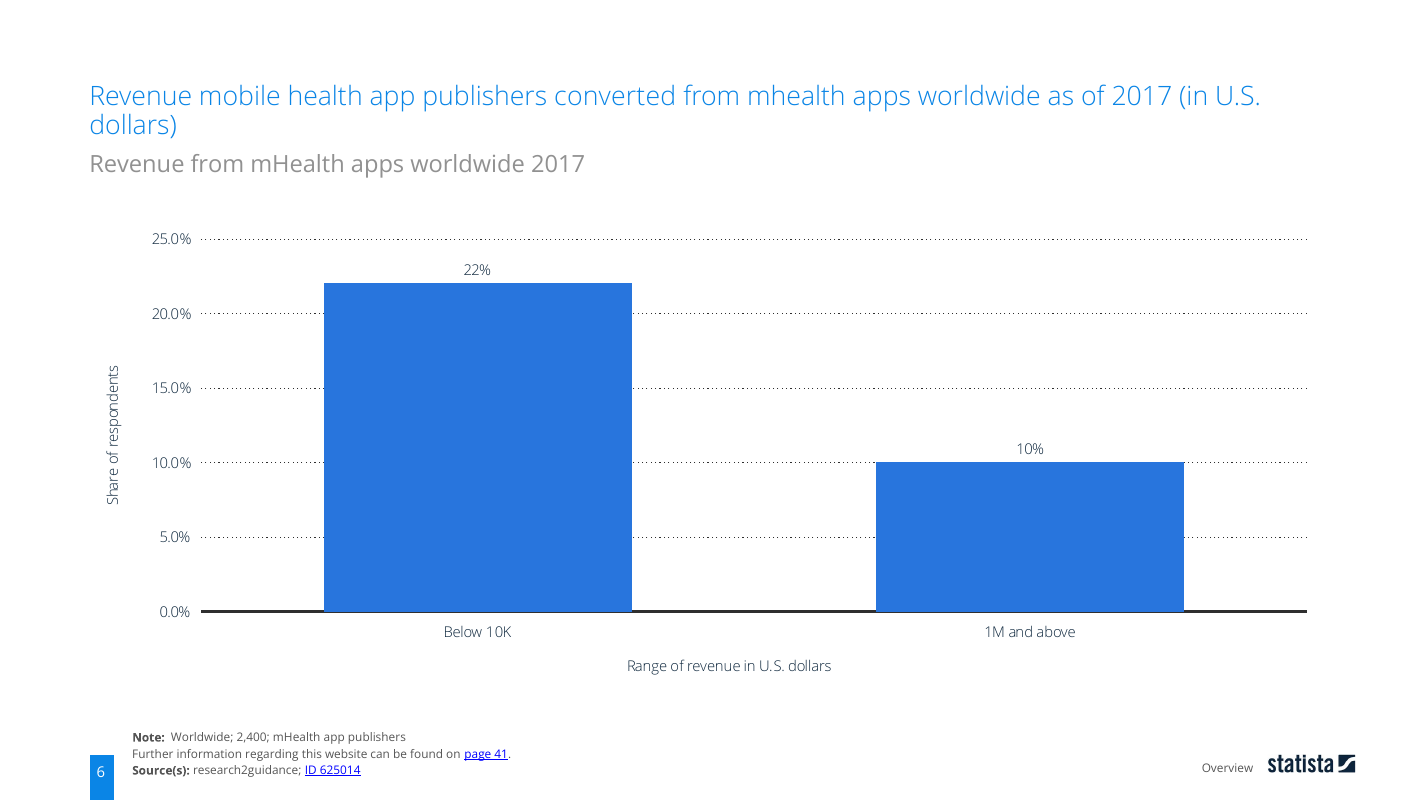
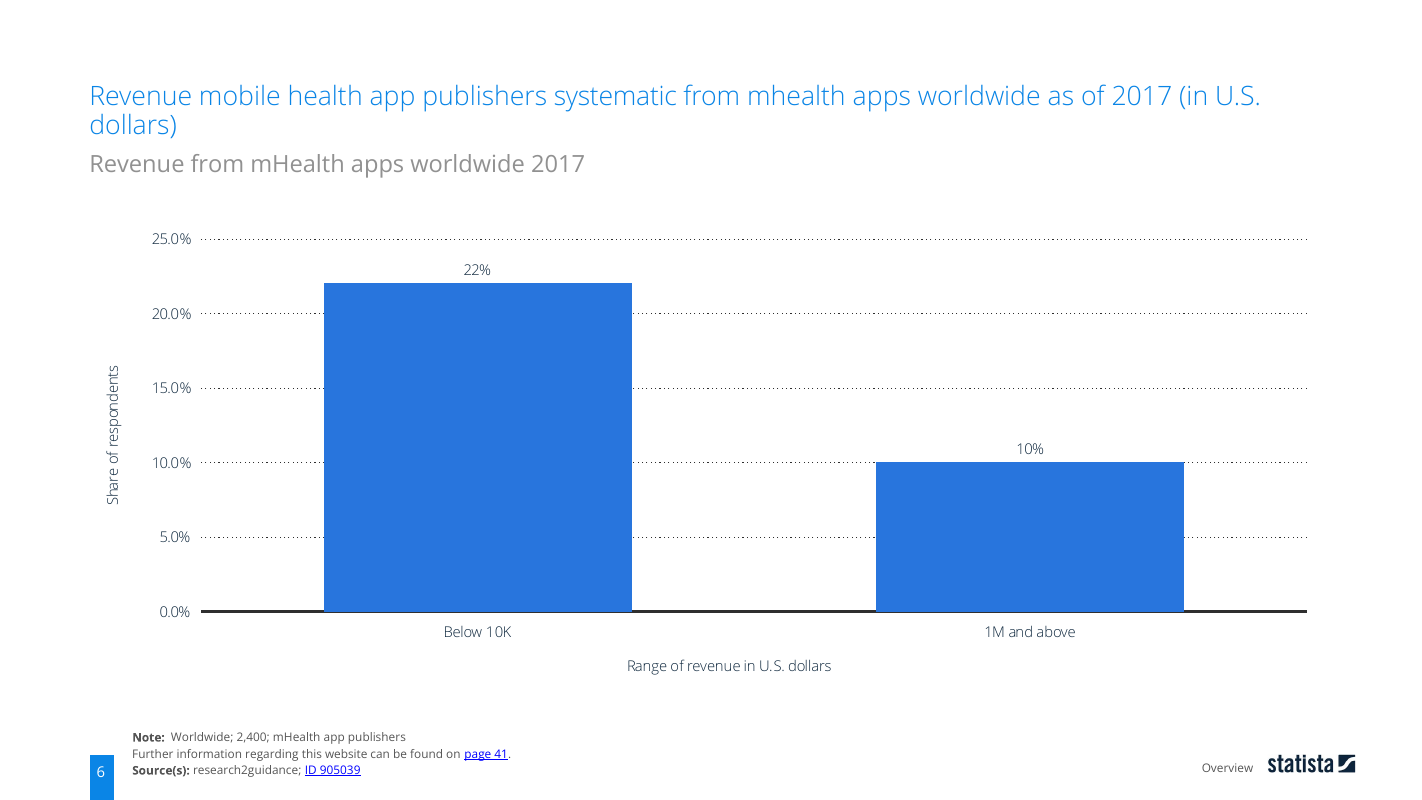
converted: converted -> systematic
625014: 625014 -> 905039
